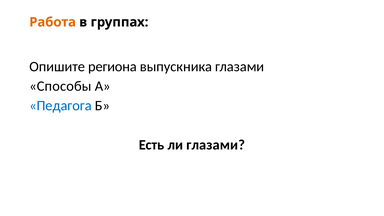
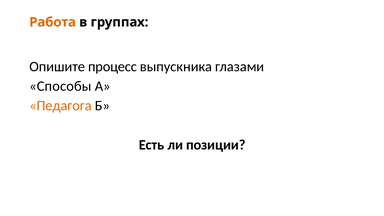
региона: региона -> процесс
Педагога colour: blue -> orange
ли глазами: глазами -> позиции
